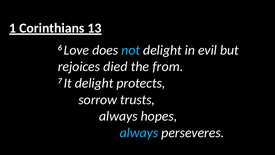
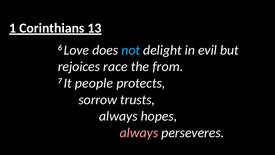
died: died -> race
It delight: delight -> people
always at (139, 132) colour: light blue -> pink
